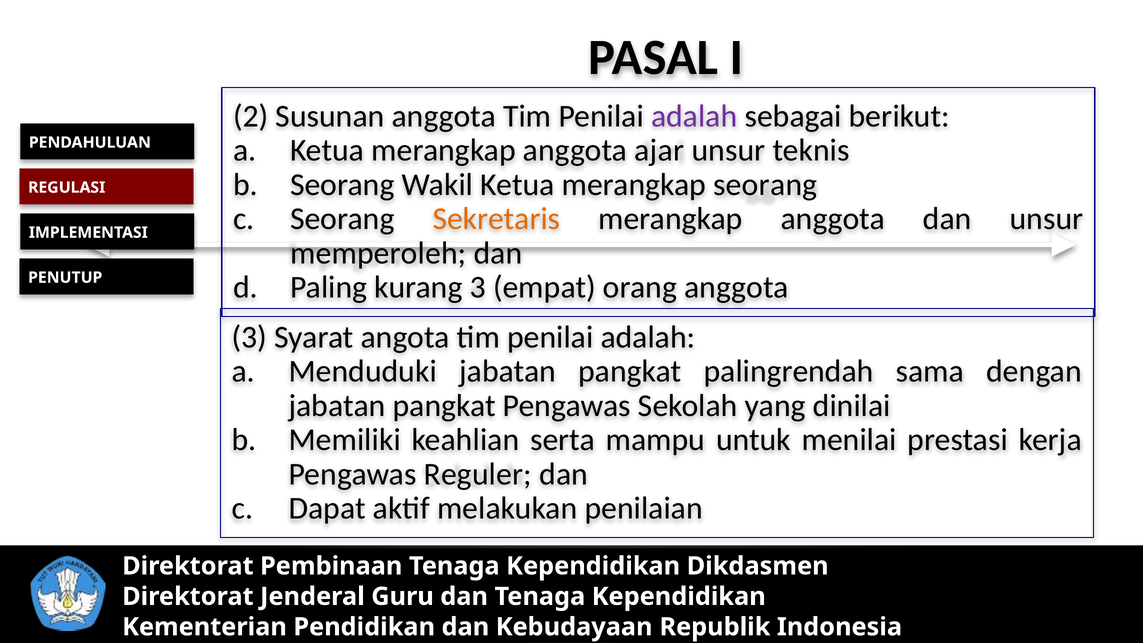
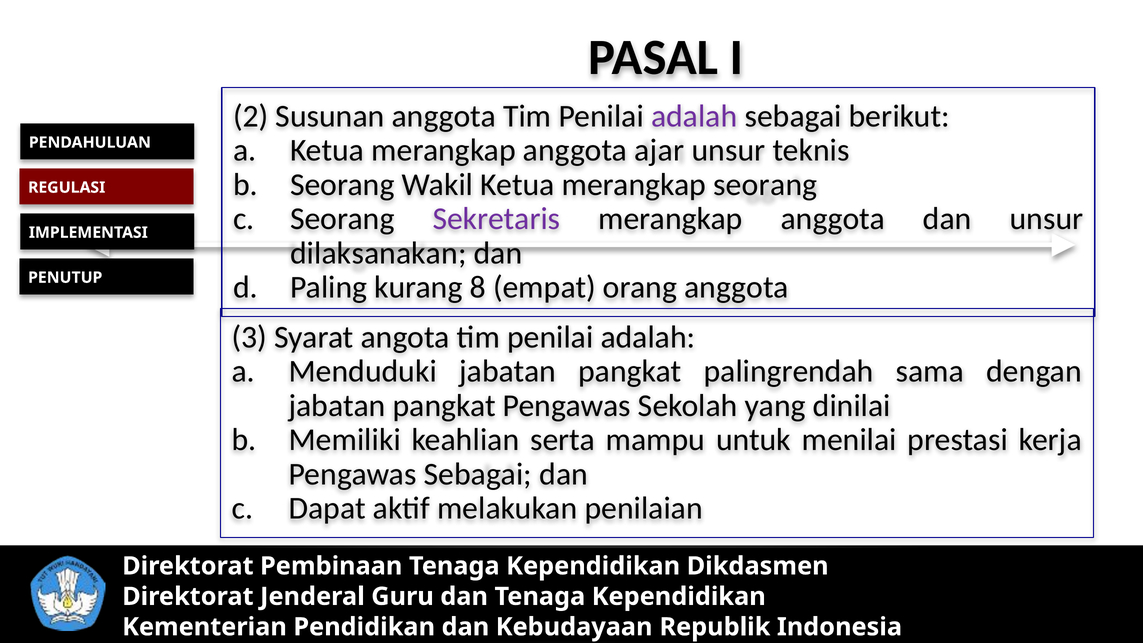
Sekretaris colour: orange -> purple
memperoleh: memperoleh -> dilaksanakan
kurang 3: 3 -> 8
Pengawas Reguler: Reguler -> Sebagai
